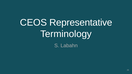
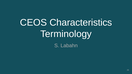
Representative: Representative -> Characteristics
